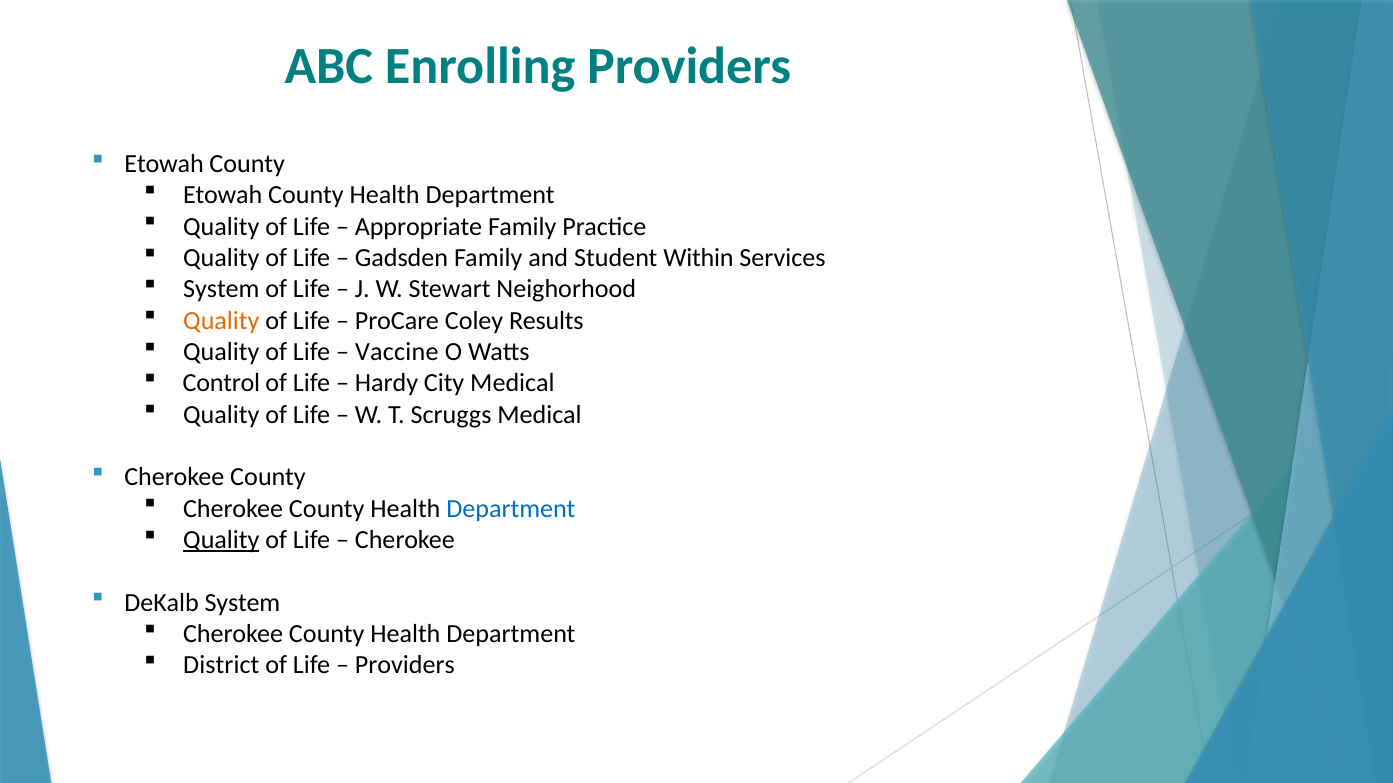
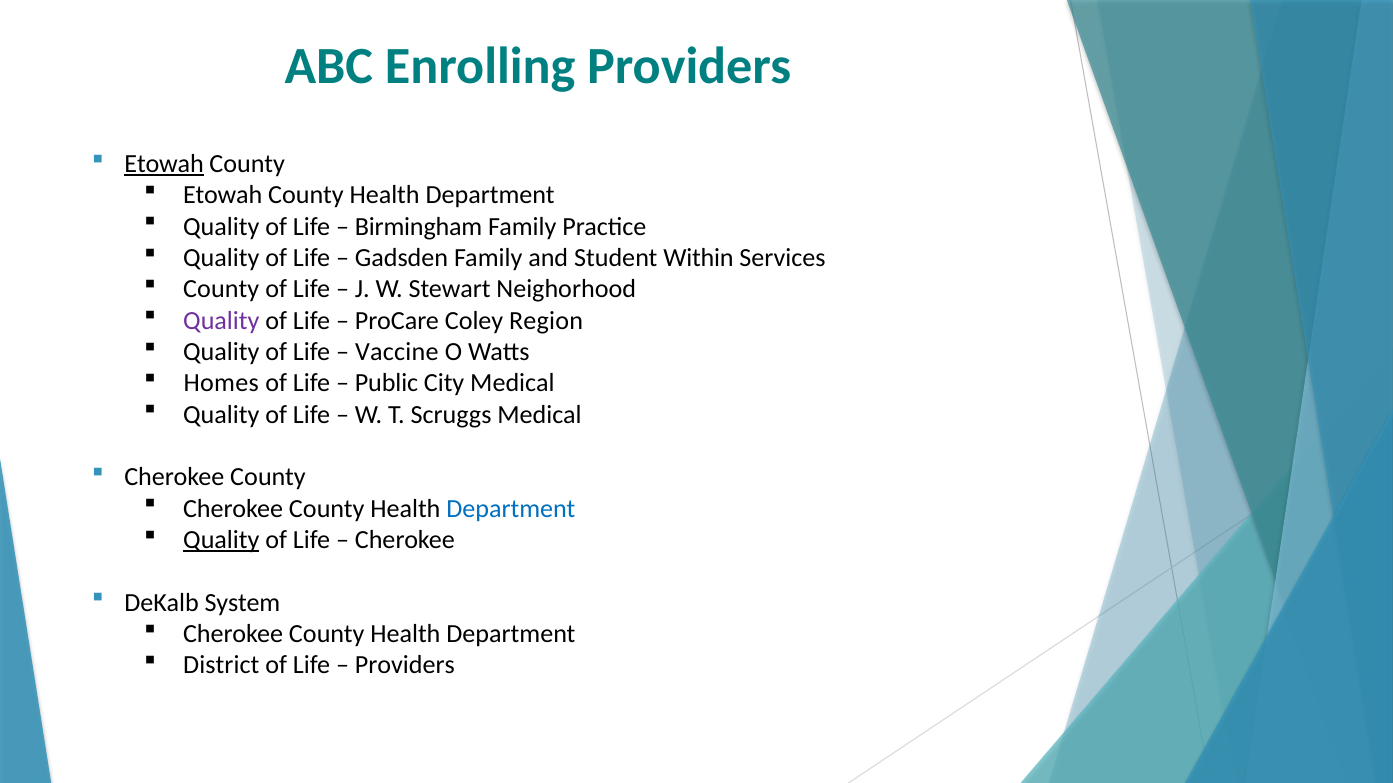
Etowah at (164, 164) underline: none -> present
Appropriate: Appropriate -> Birmingham
System at (221, 289): System -> County
Quality at (221, 321) colour: orange -> purple
Results: Results -> Region
Control: Control -> Homes
Hardy: Hardy -> Public
